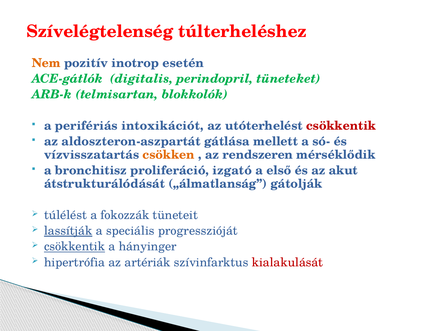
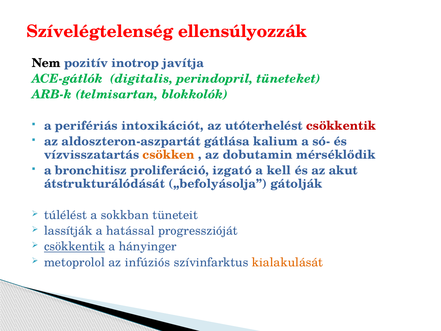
túlterheléshez: túlterheléshez -> ellensúlyozzák
Nem colour: orange -> black
esetén: esetén -> javítja
mellett: mellett -> kalium
rendszeren: rendszeren -> dobutamin
első: első -> kell
„álmatlanság: „álmatlanság -> „befolyásolja
fokozzák: fokozzák -> sokkban
lassítják underline: present -> none
speciális: speciális -> hatással
hipertrófia: hipertrófia -> metoprolol
artériák: artériák -> infúziós
kialakulását colour: red -> orange
